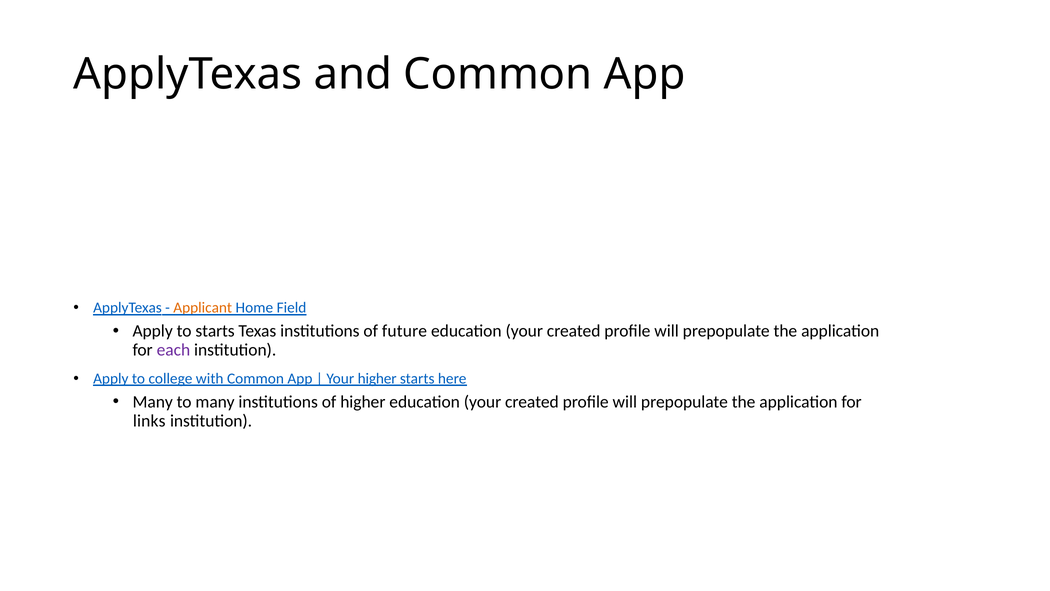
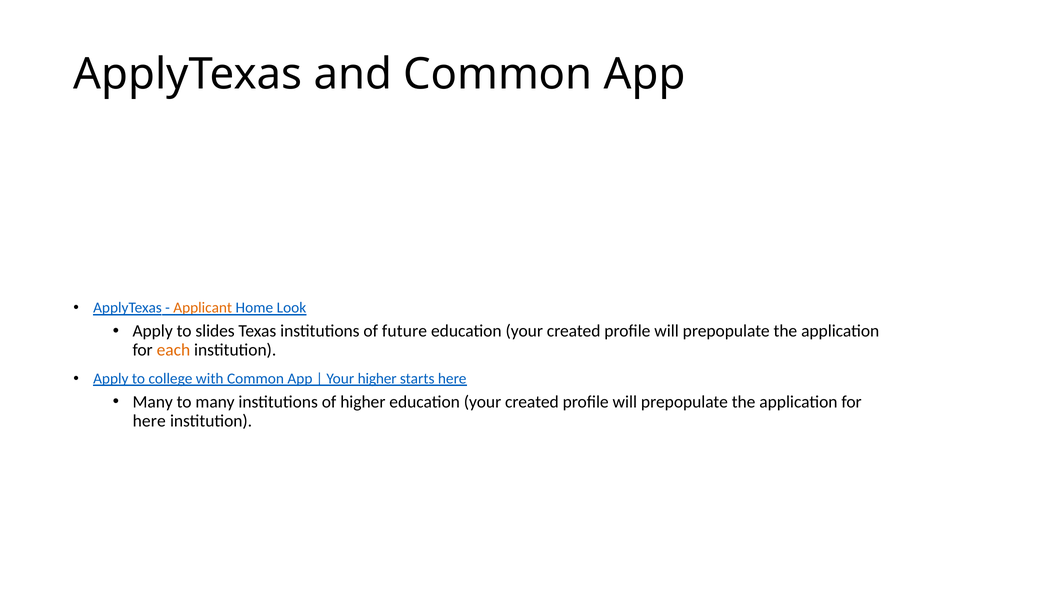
Field: Field -> Look
to starts: starts -> slides
each colour: purple -> orange
links at (149, 421): links -> here
